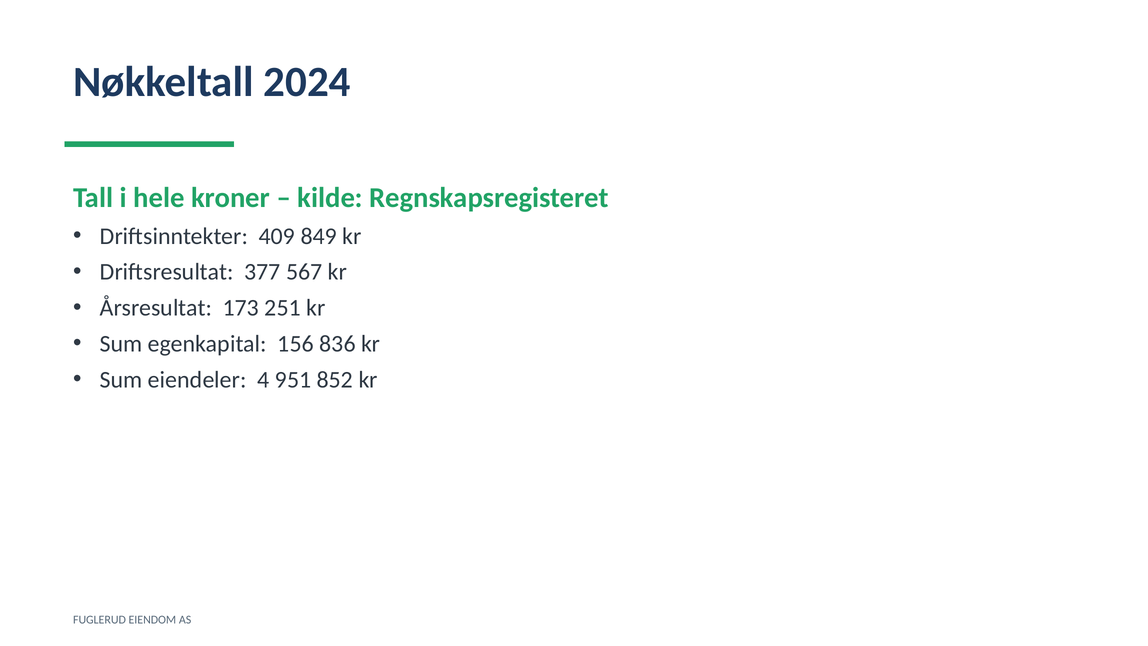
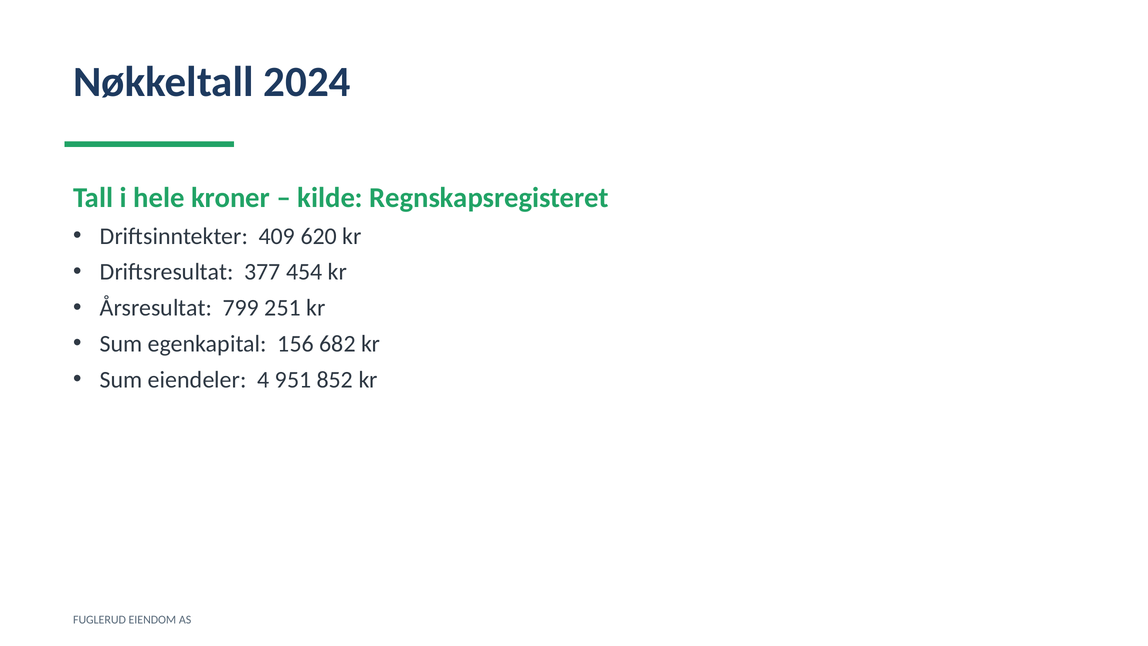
849: 849 -> 620
567: 567 -> 454
173: 173 -> 799
836: 836 -> 682
